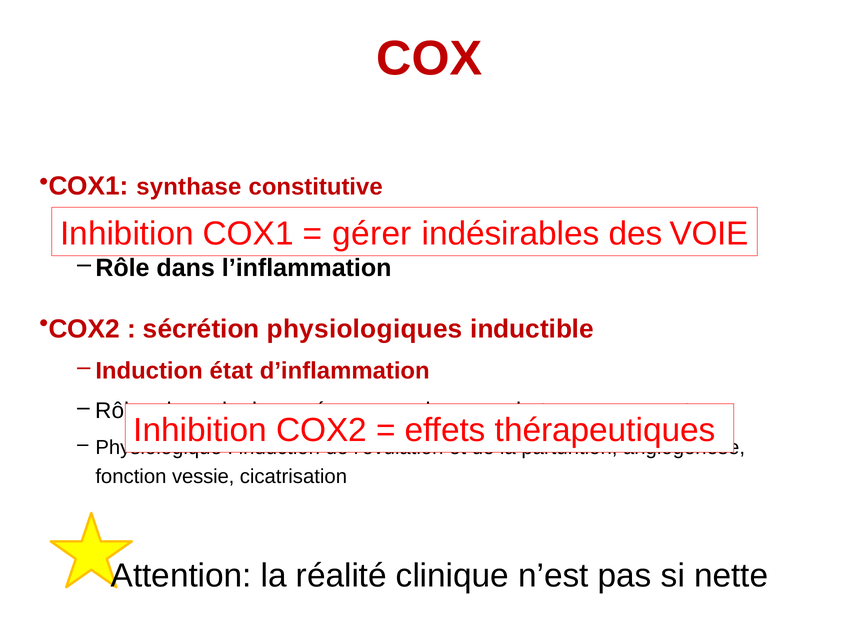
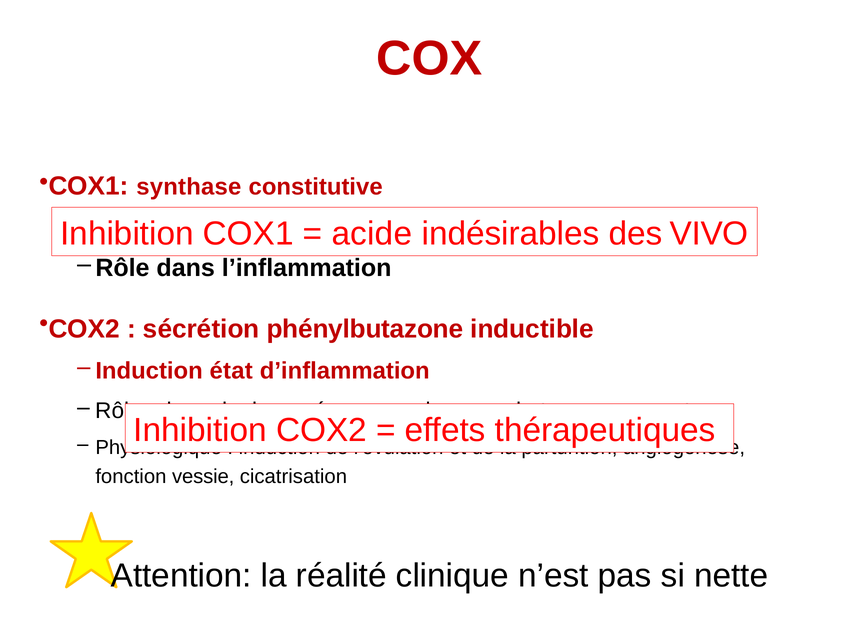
gérer: gérer -> acide
VOIE: VOIE -> VIVO
physiologiques: physiologiques -> phénylbutazone
